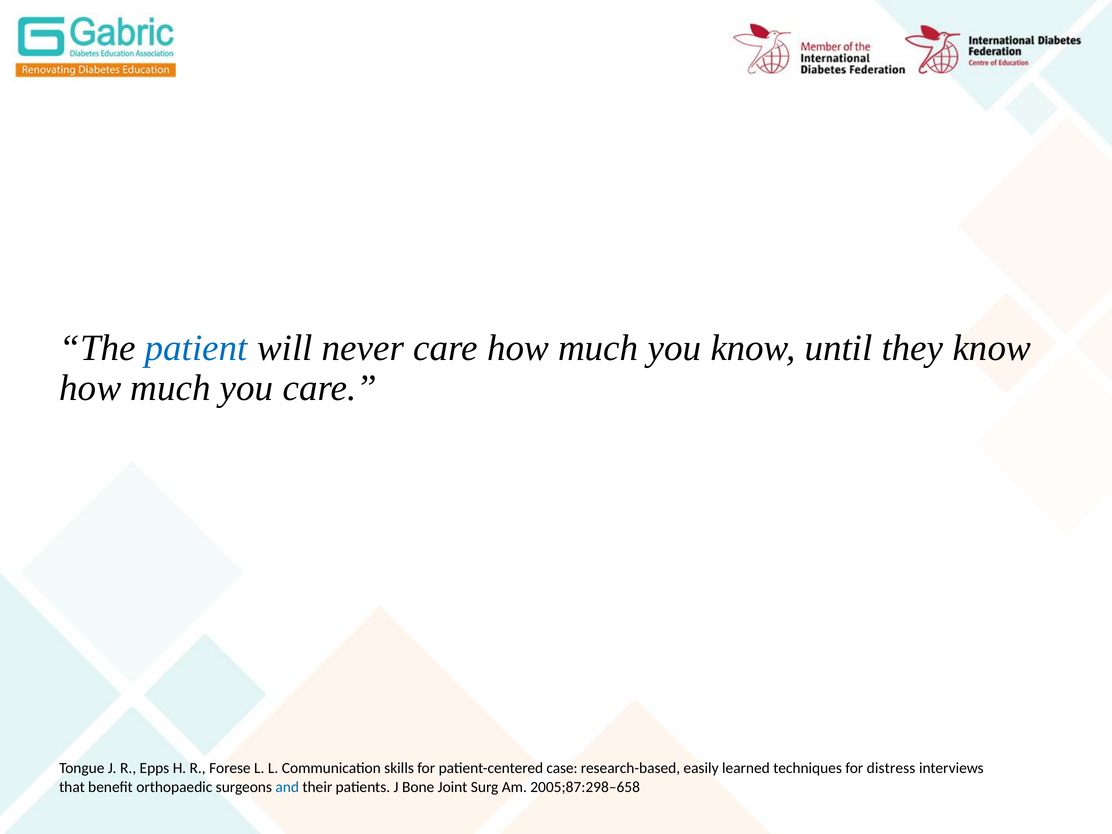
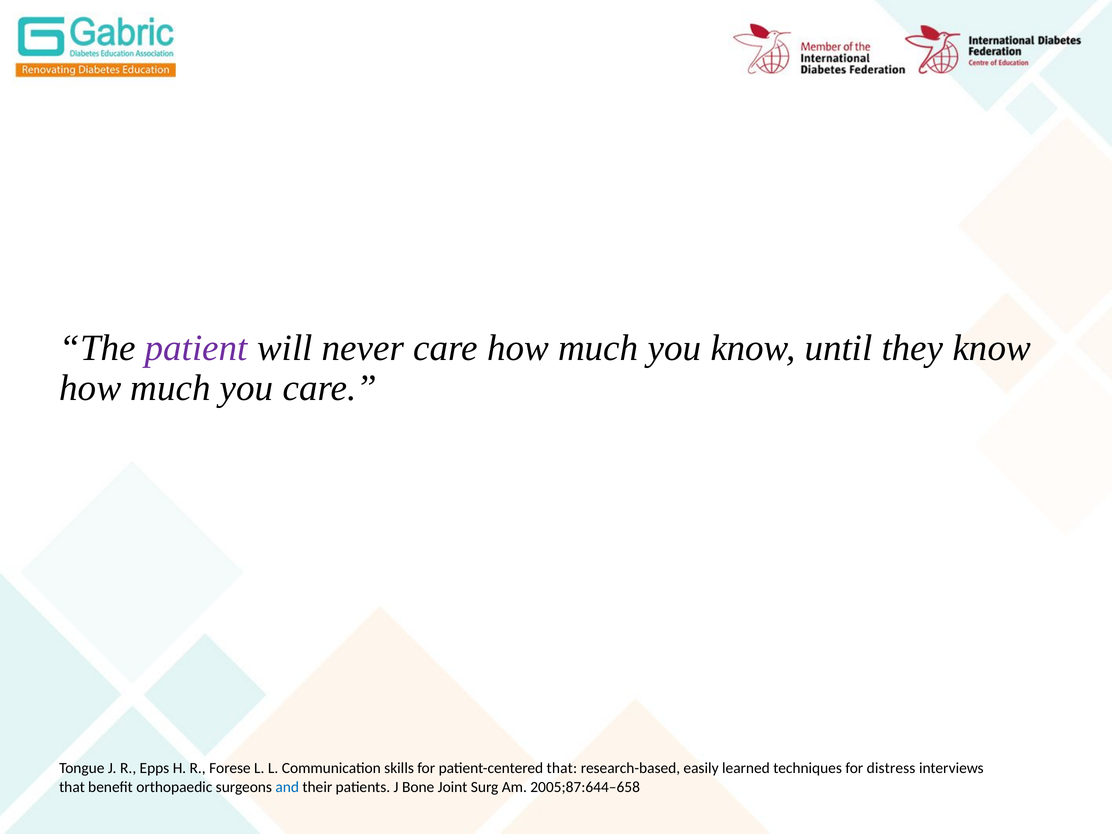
patient colour: blue -> purple
patient-centered case: case -> that
2005;87:298–658: 2005;87:298–658 -> 2005;87:644–658
